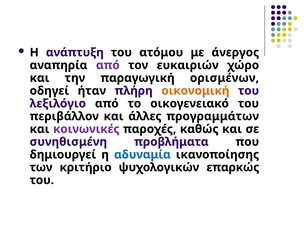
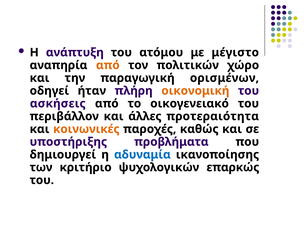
άνεργος: άνεργος -> μέγιστο
από at (108, 65) colour: purple -> orange
ευκαιριών: ευκαιριών -> πολιτικών
λεξιλόγιο: λεξιλόγιο -> ασκήσεις
προγραμμάτων: προγραμμάτων -> προτεραιότητα
κοινωνικές colour: purple -> orange
συνηθισμένη: συνηθισμένη -> υποστήριξης
